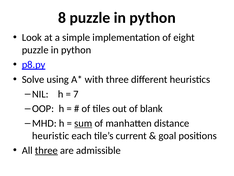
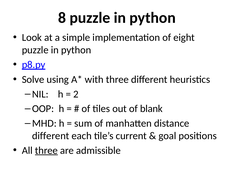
7: 7 -> 2
sum underline: present -> none
heuristic at (51, 135): heuristic -> different
